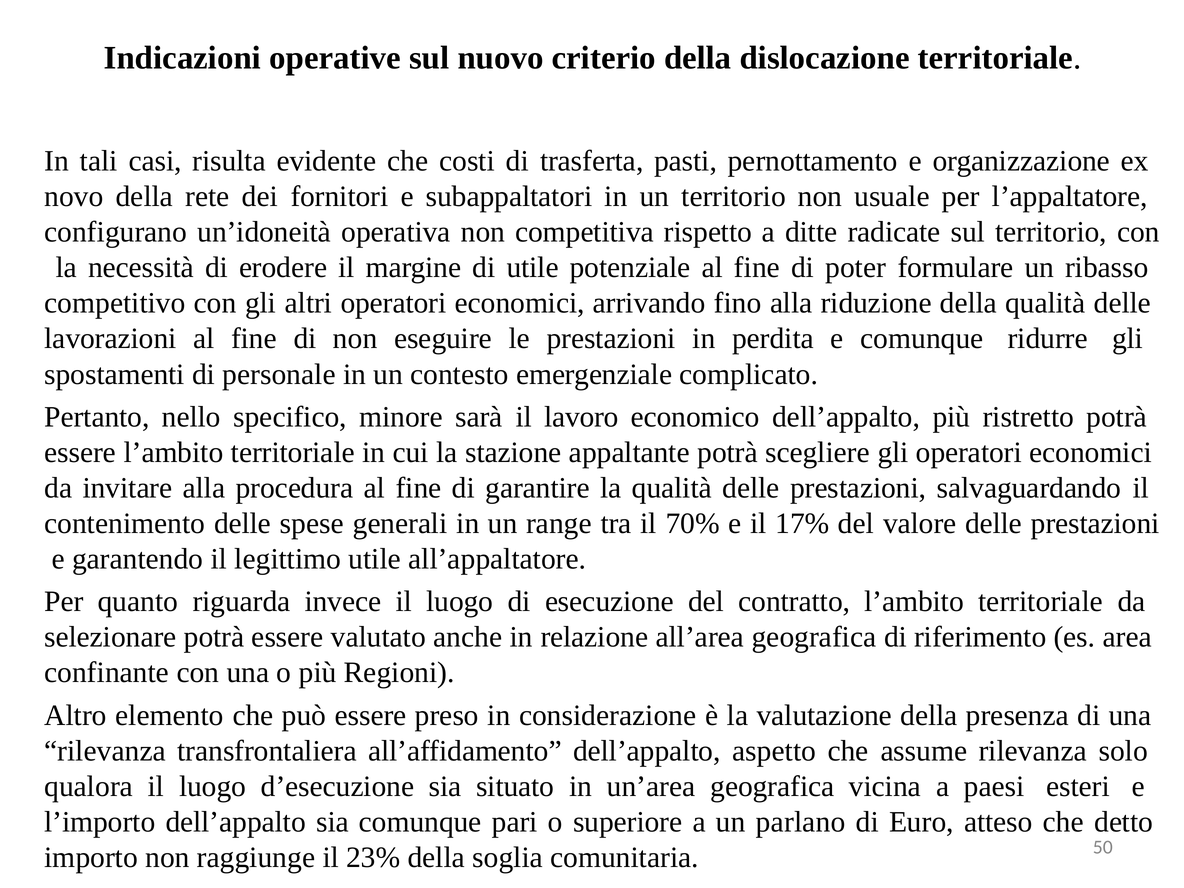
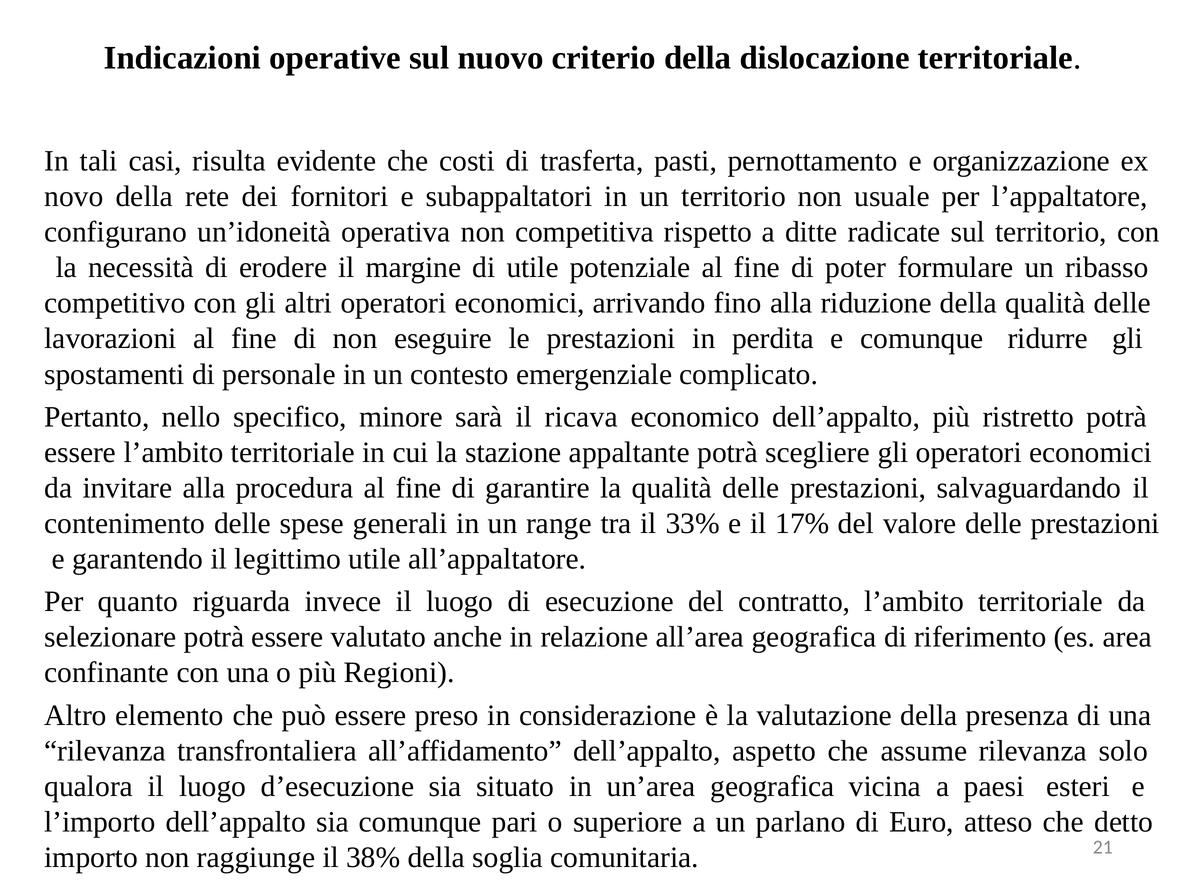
lavoro: lavoro -> ricava
70%: 70% -> 33%
23%: 23% -> 38%
50: 50 -> 21
